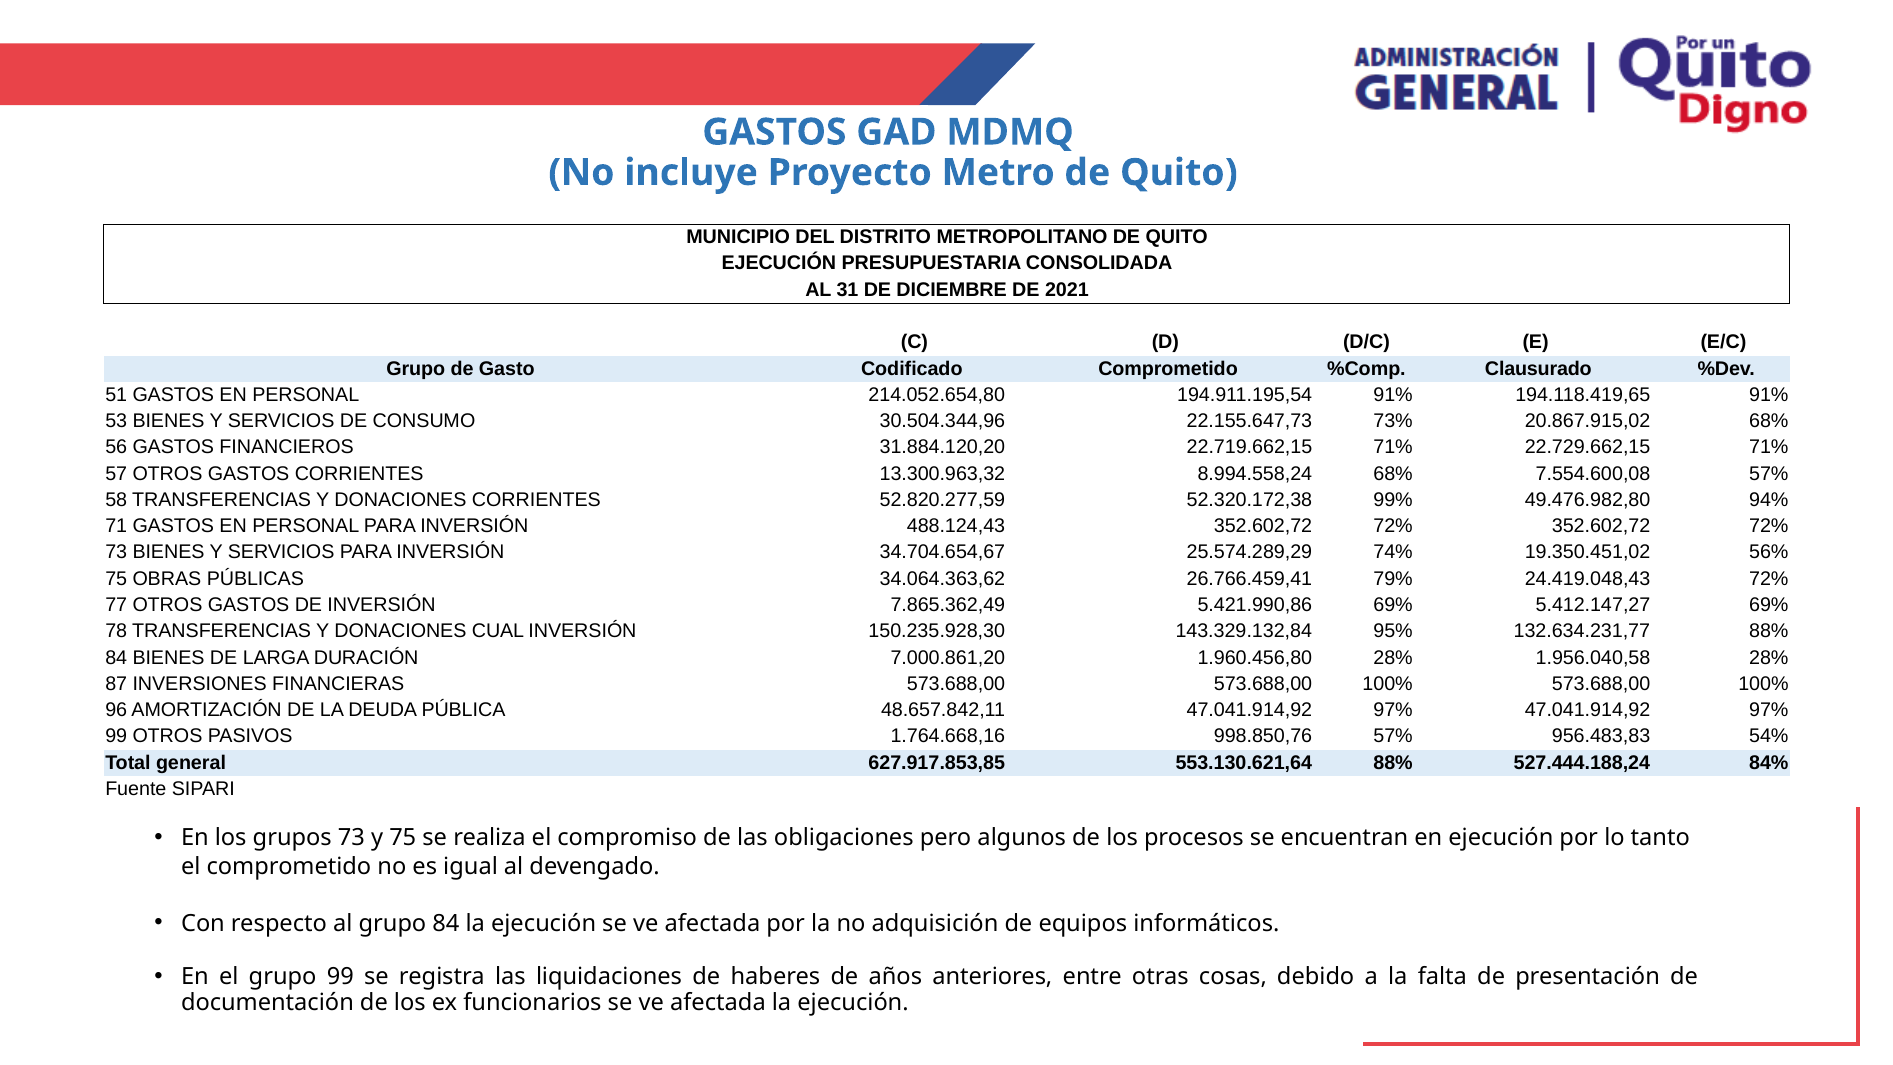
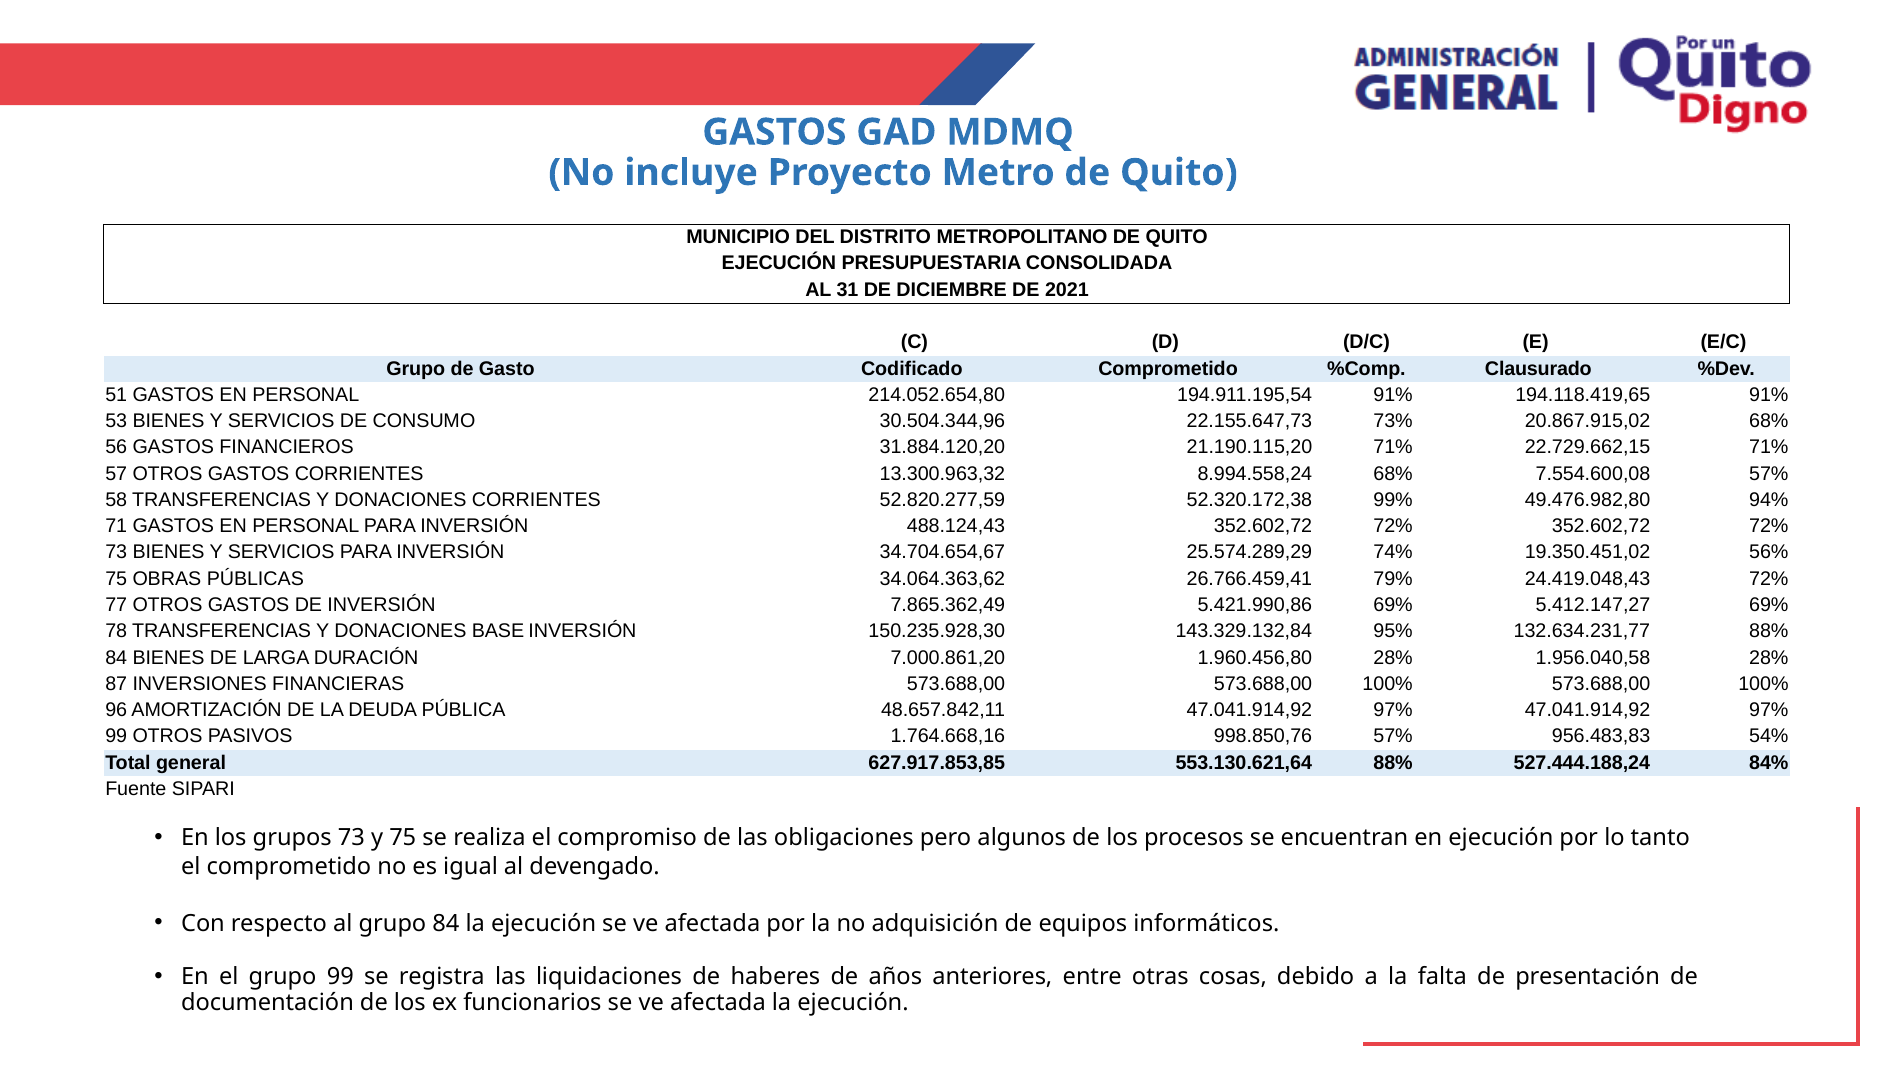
22.719.662,15: 22.719.662,15 -> 21.190.115,20
CUAL: CUAL -> BASE
